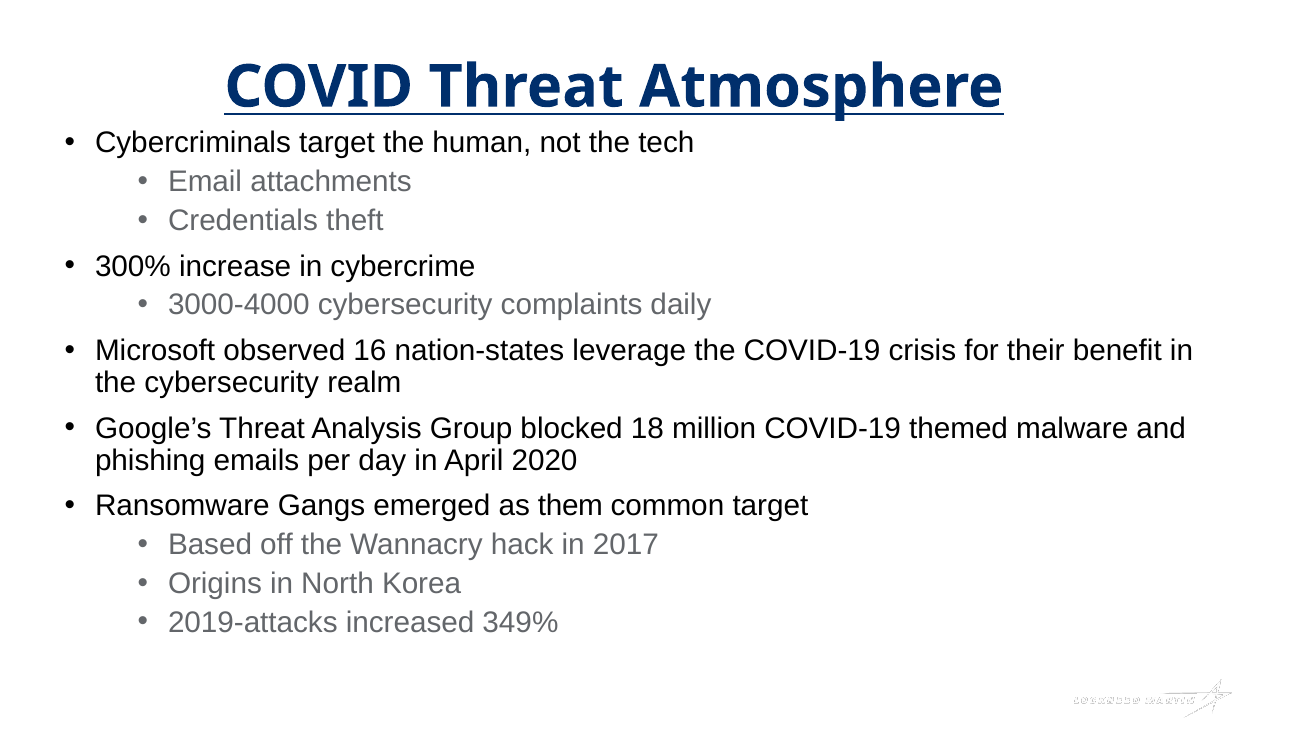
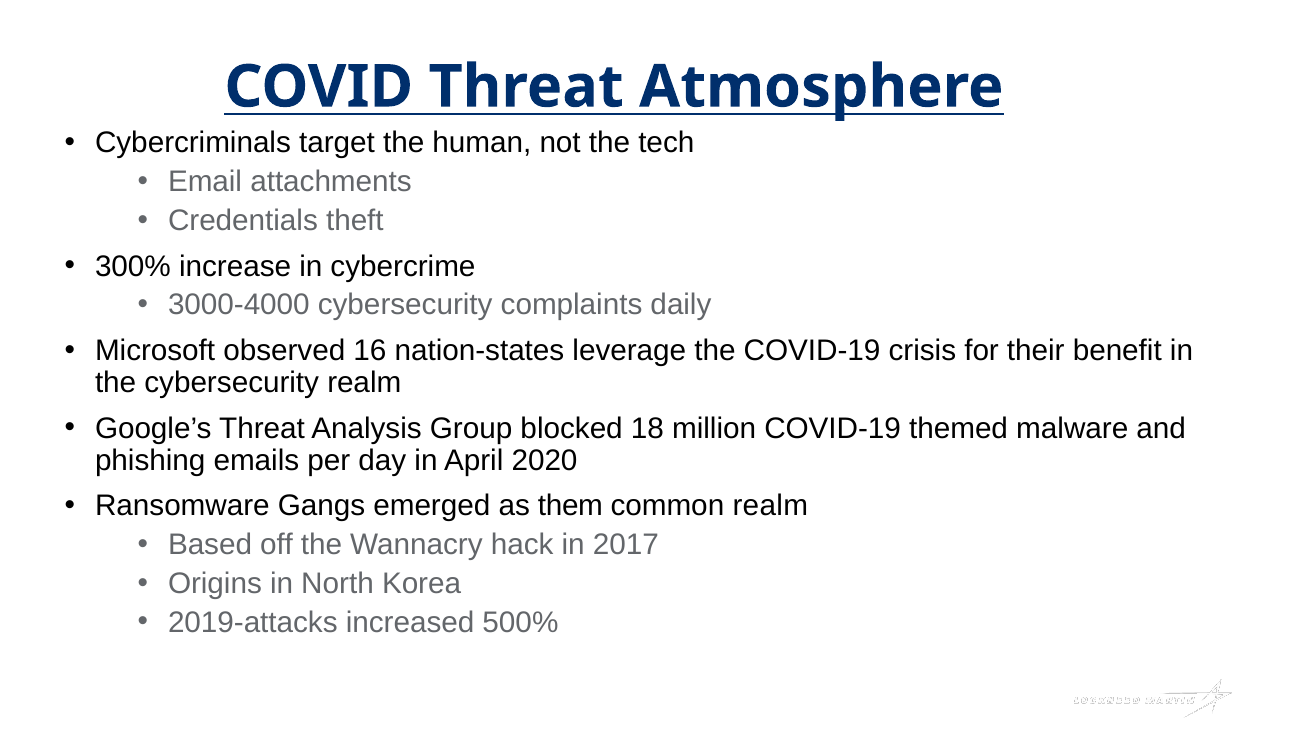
common target: target -> realm
349%: 349% -> 500%
